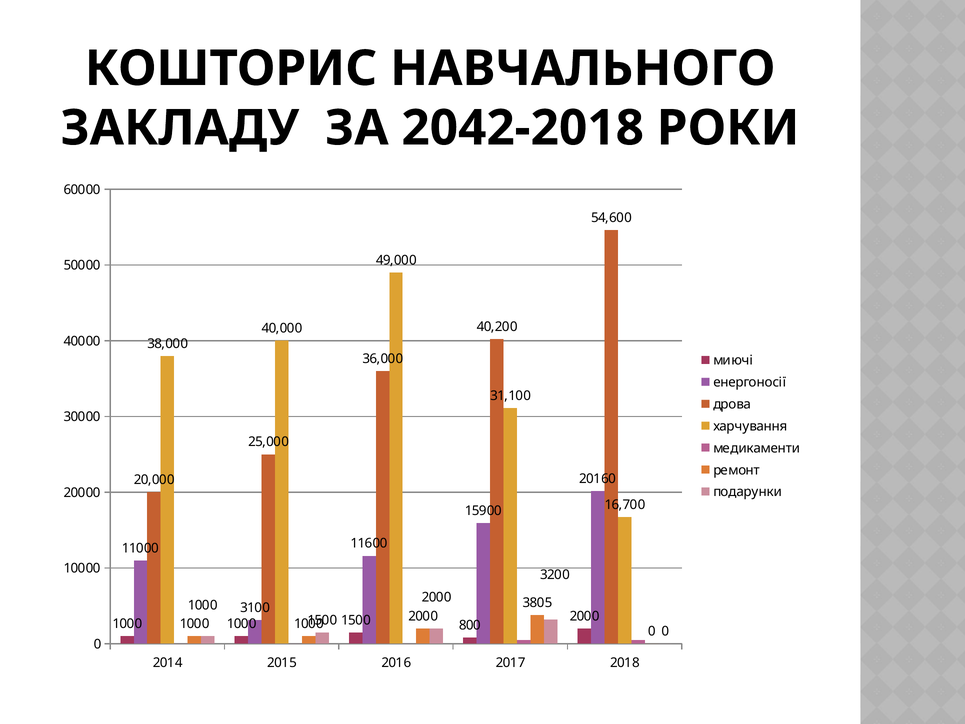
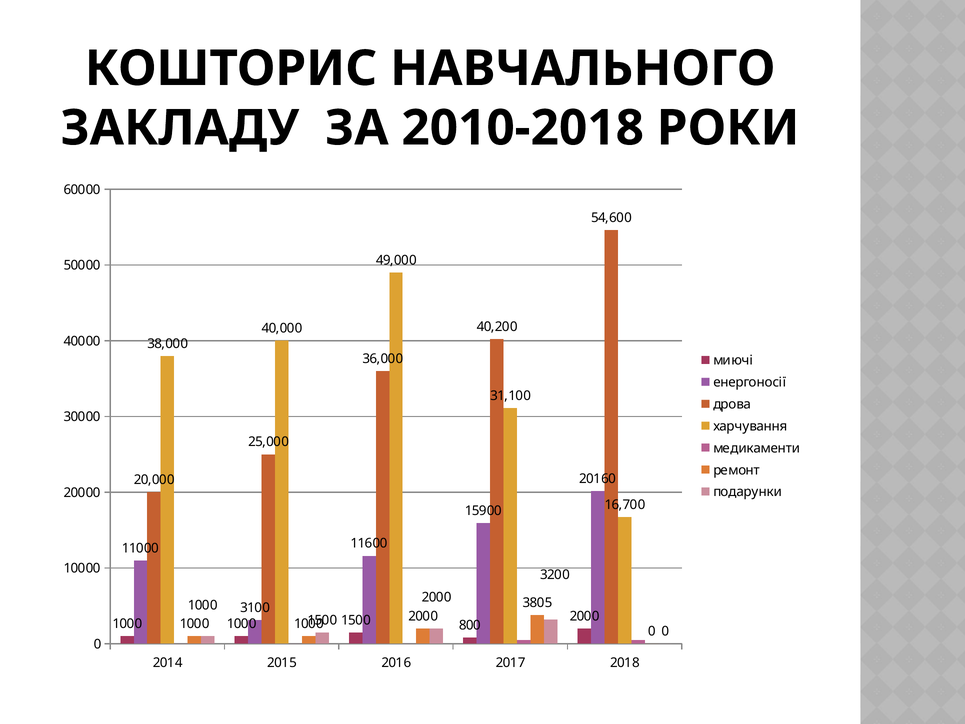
2042-2018: 2042-2018 -> 2010-2018
